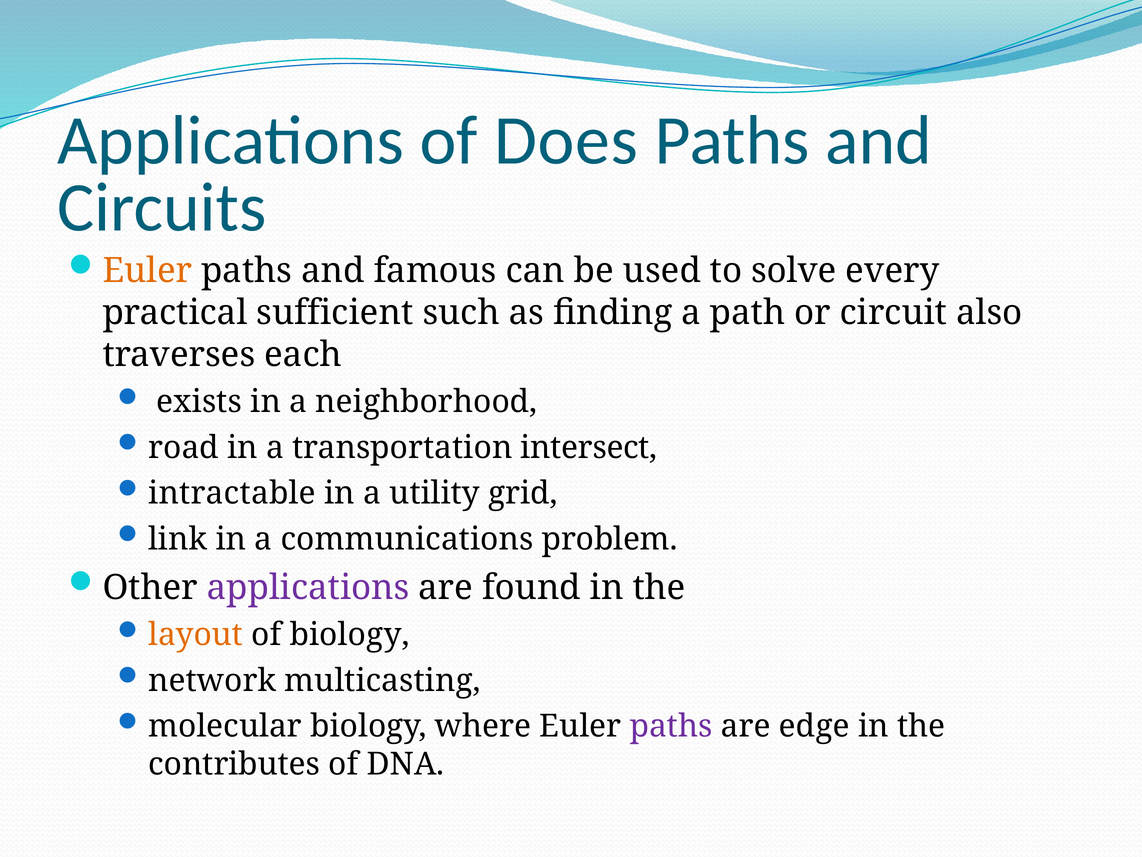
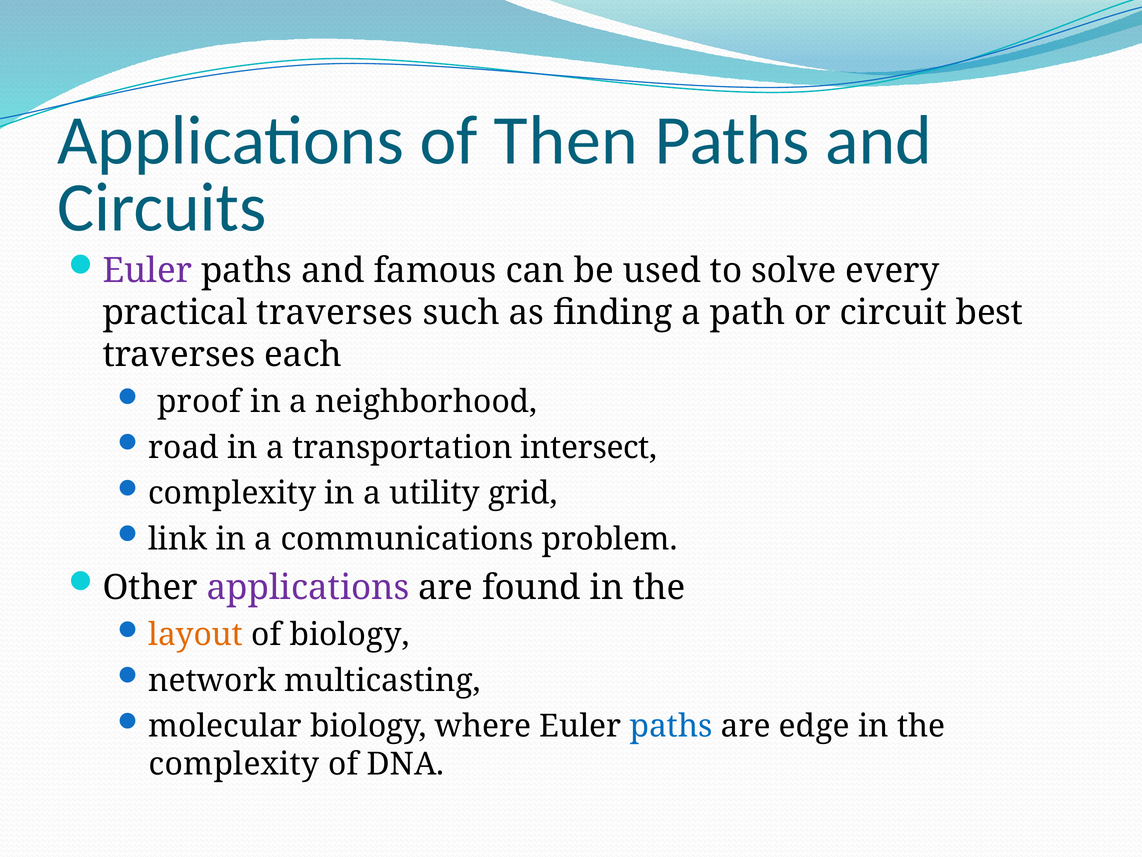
Does: Does -> Then
Euler at (147, 271) colour: orange -> purple
practical sufficient: sufficient -> traverses
also: also -> best
exists: exists -> proof
intractable at (232, 493): intractable -> complexity
paths at (671, 726) colour: purple -> blue
contributes at (234, 764): contributes -> complexity
